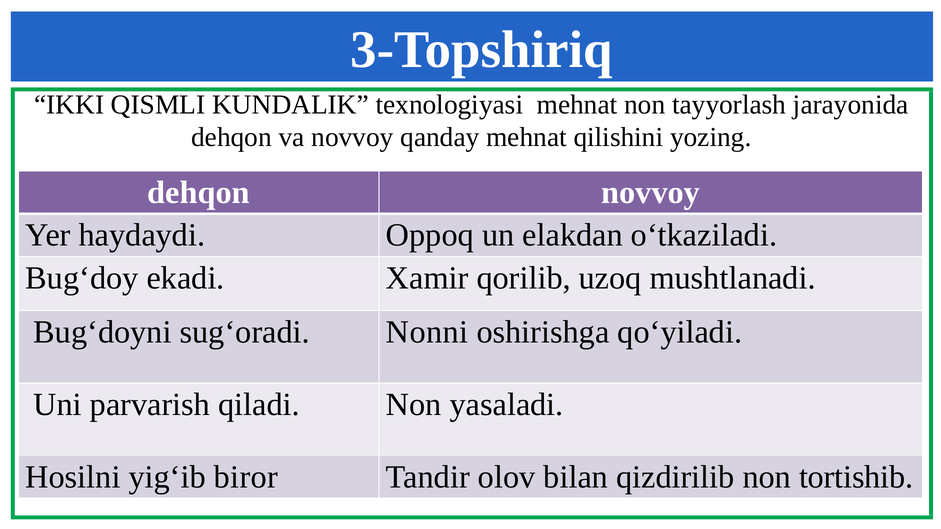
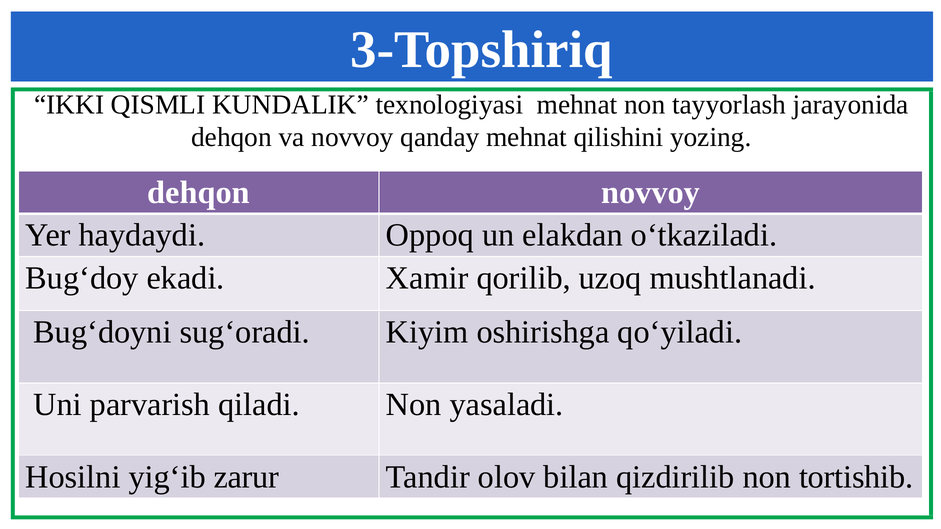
Nonni: Nonni -> Kiyim
biror: biror -> zarur
